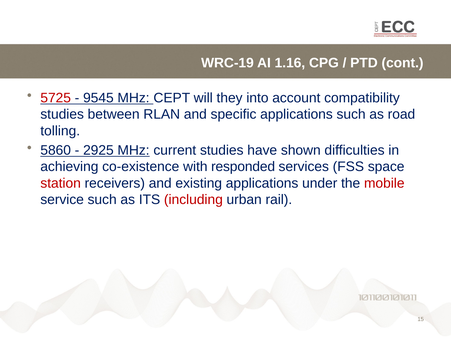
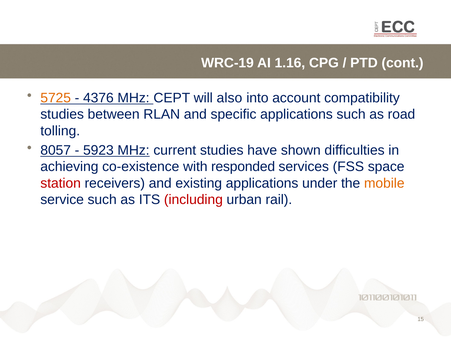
5725 colour: red -> orange
9545: 9545 -> 4376
they: they -> also
5860: 5860 -> 8057
2925: 2925 -> 5923
mobile colour: red -> orange
